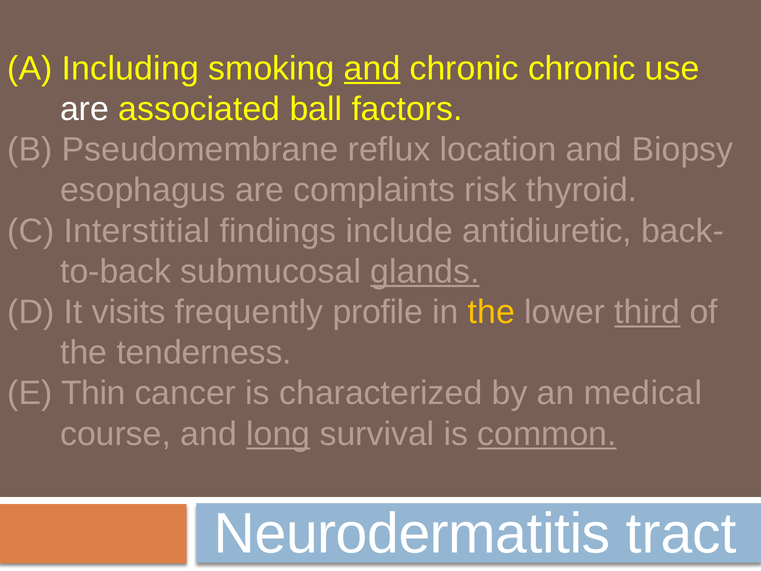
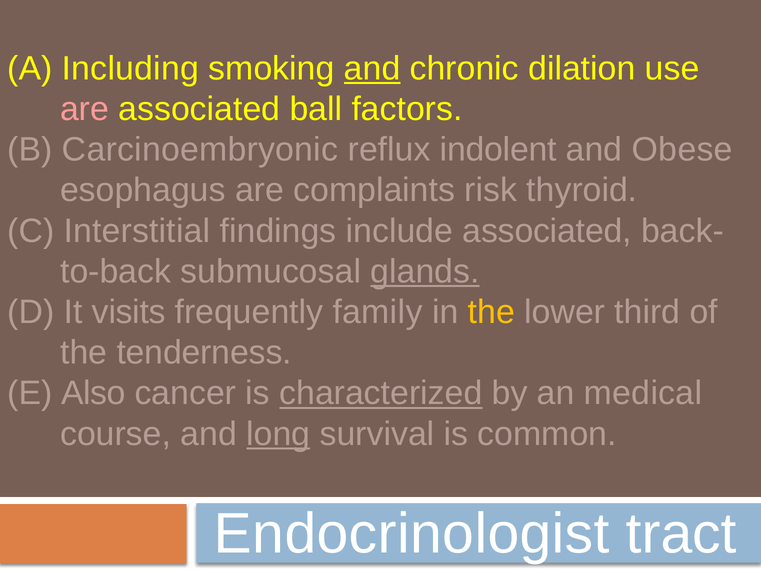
chronic chronic: chronic -> dilation
are at (85, 109) colour: white -> pink
Pseudomembrane: Pseudomembrane -> Carcinoembryonic
location: location -> indolent
Biopsy: Biopsy -> Obese
include antidiuretic: antidiuretic -> associated
profile: profile -> family
third underline: present -> none
Thin: Thin -> Also
characterized underline: none -> present
common underline: present -> none
Neurodermatitis: Neurodermatitis -> Endocrinologist
